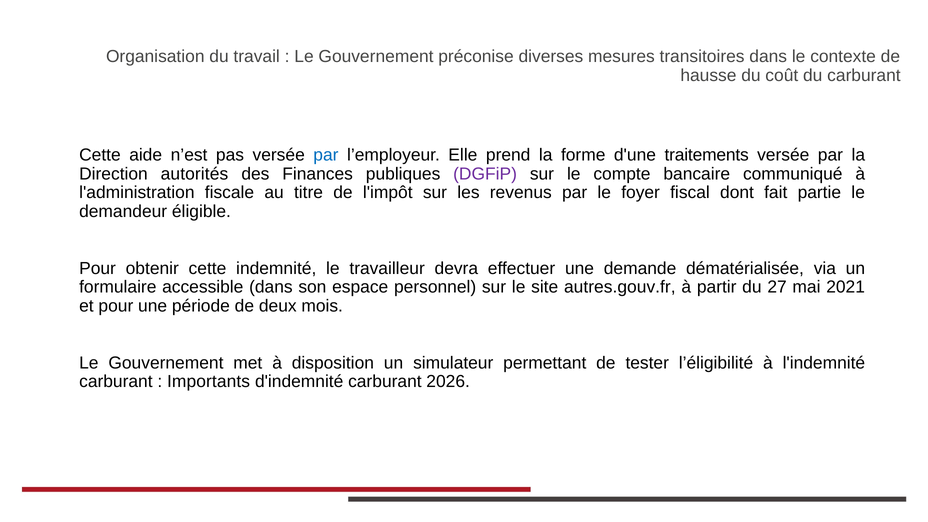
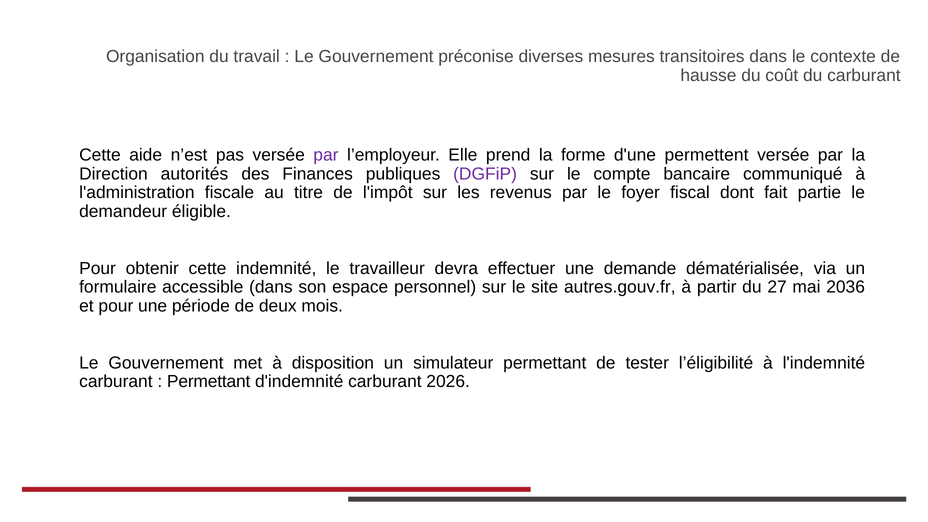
par at (326, 155) colour: blue -> purple
traitements: traitements -> permettent
2021: 2021 -> 2036
Importants at (209, 382): Importants -> Permettant
